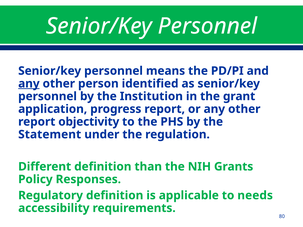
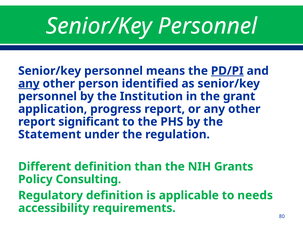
PD/PI underline: none -> present
objectivity: objectivity -> significant
Responses: Responses -> Consulting
